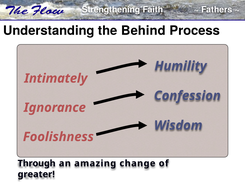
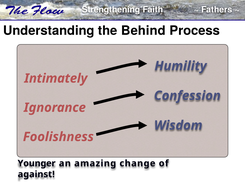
Through: Through -> Younger
greater: greater -> against
